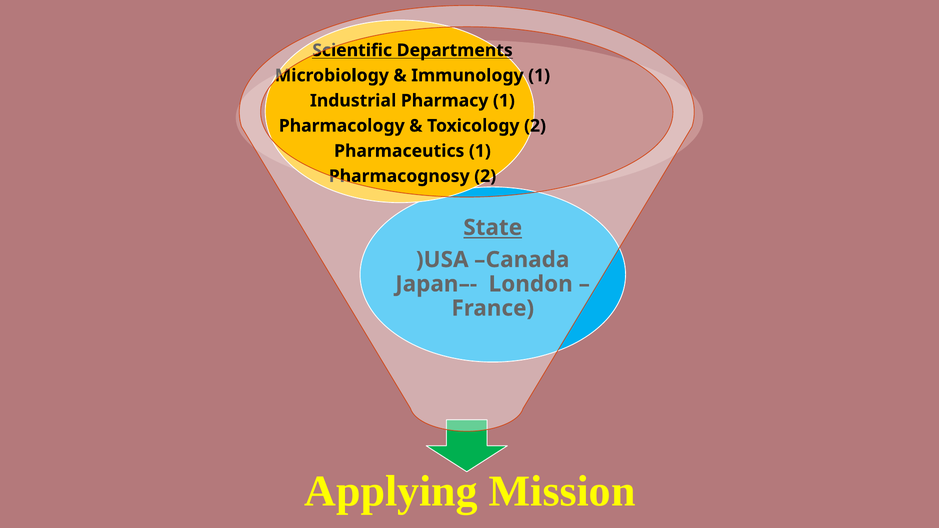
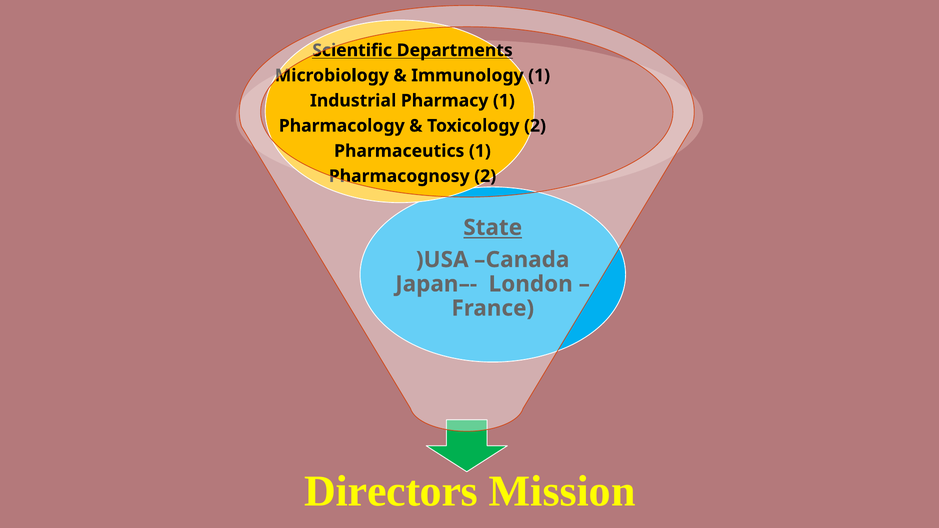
Applying: Applying -> Directors
